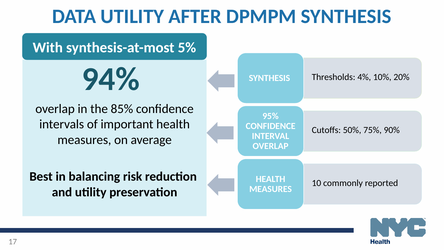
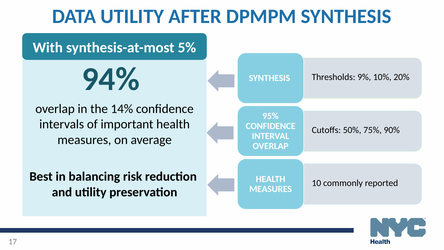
4%: 4% -> 9%
85%: 85% -> 14%
